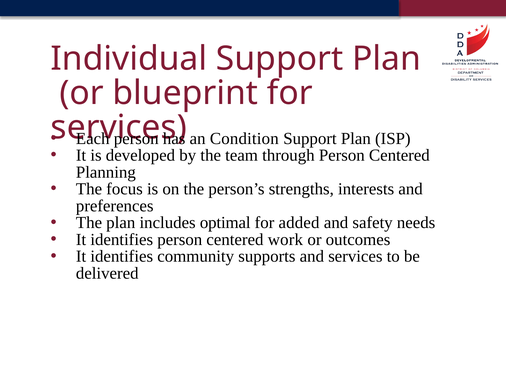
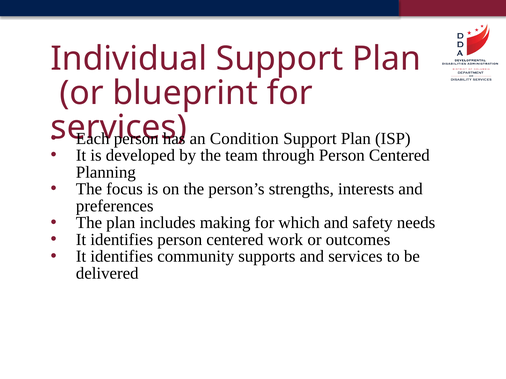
optimal: optimal -> making
added: added -> which
